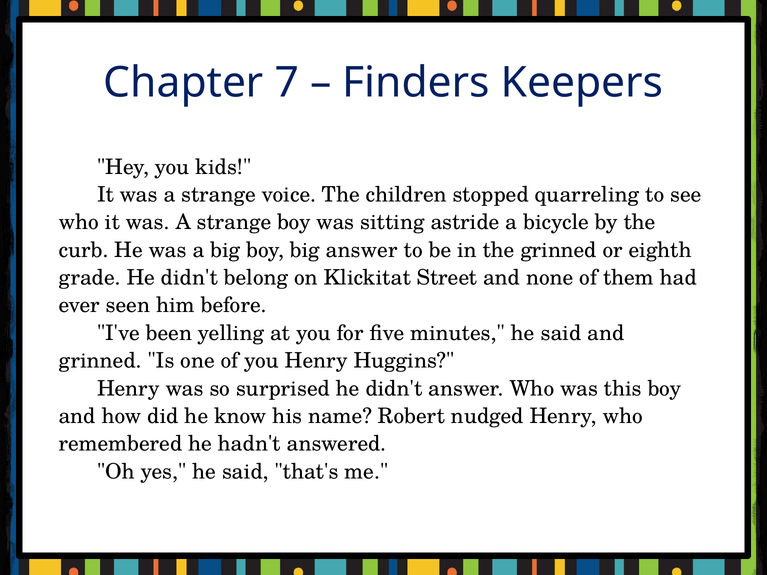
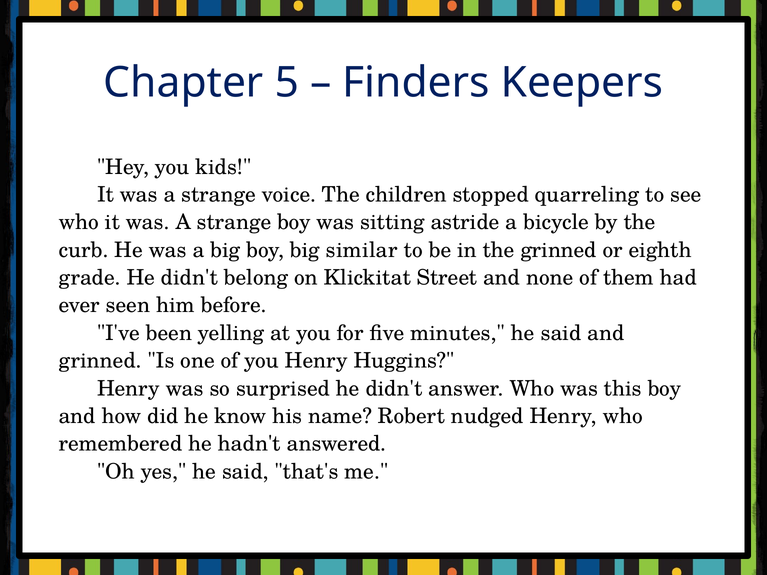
7: 7 -> 5
big answer: answer -> similar
